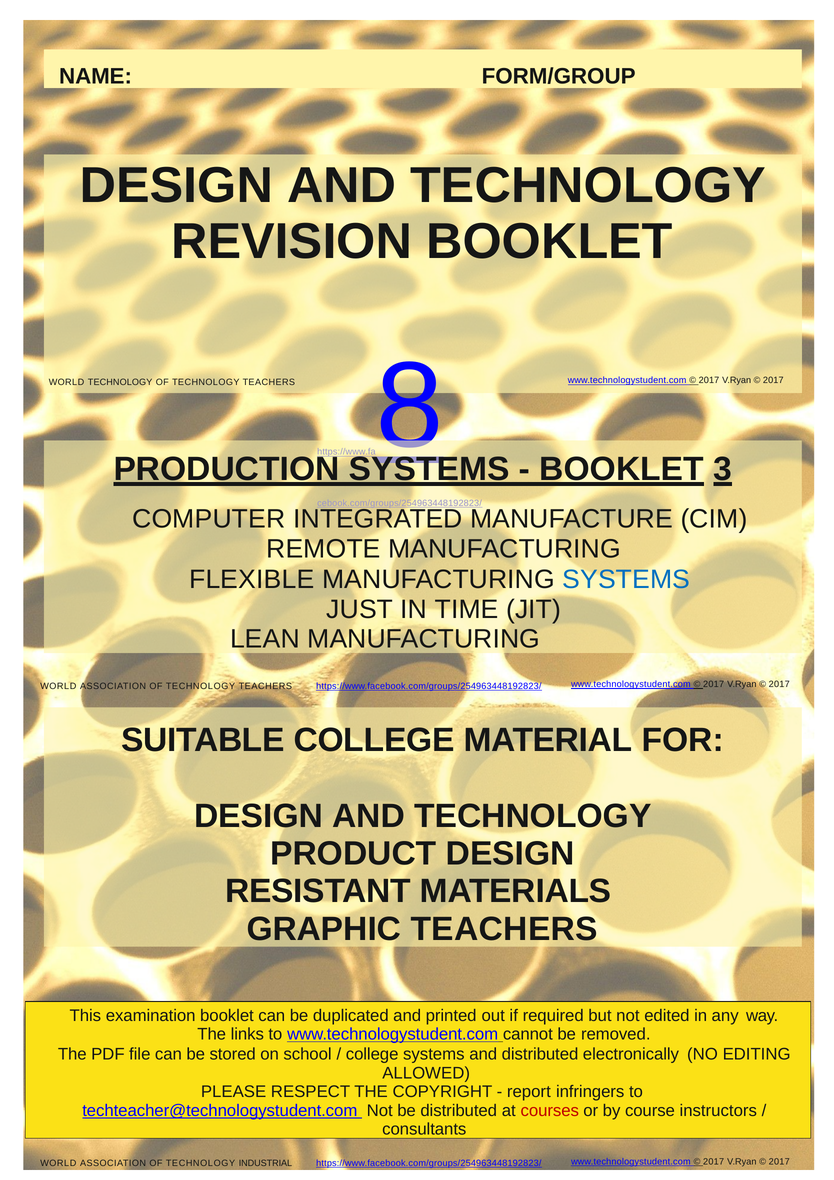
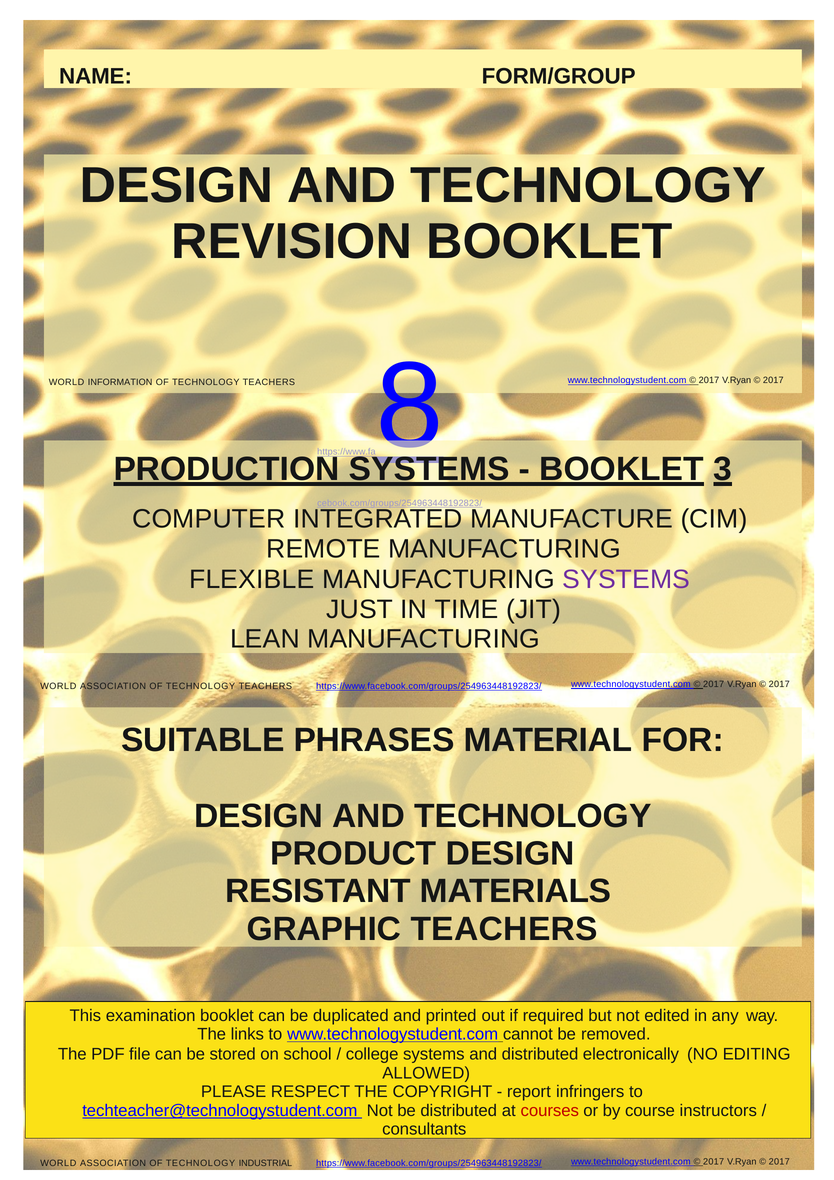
WORLD TECHNOLOGY: TECHNOLOGY -> INFORMATION
SYSTEMS at (626, 579) colour: blue -> purple
SUITABLE COLLEGE: COLLEGE -> PHRASES
